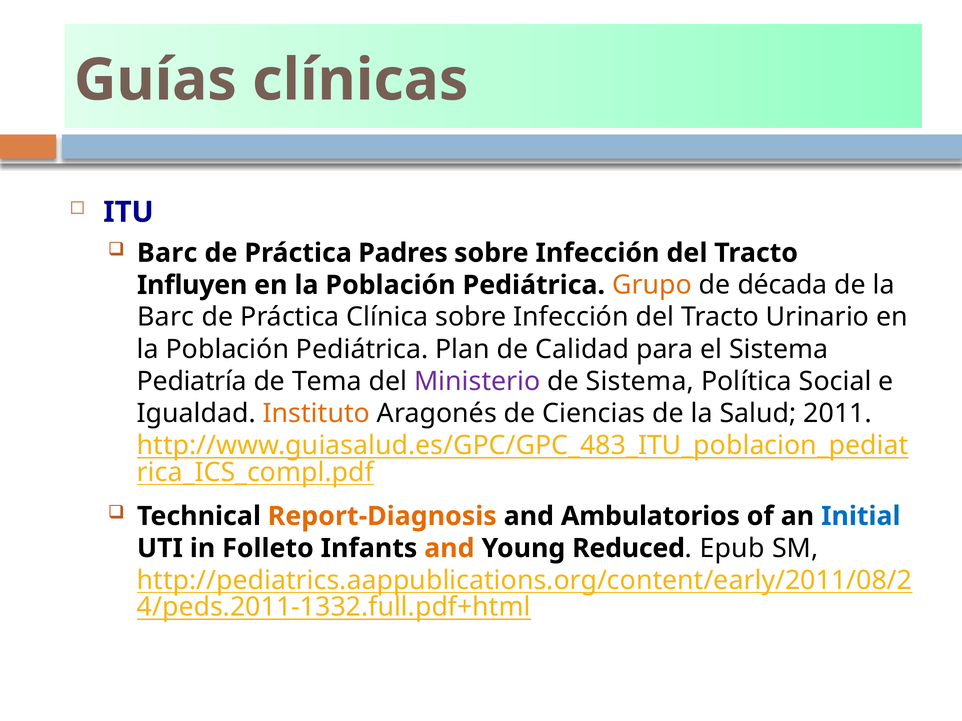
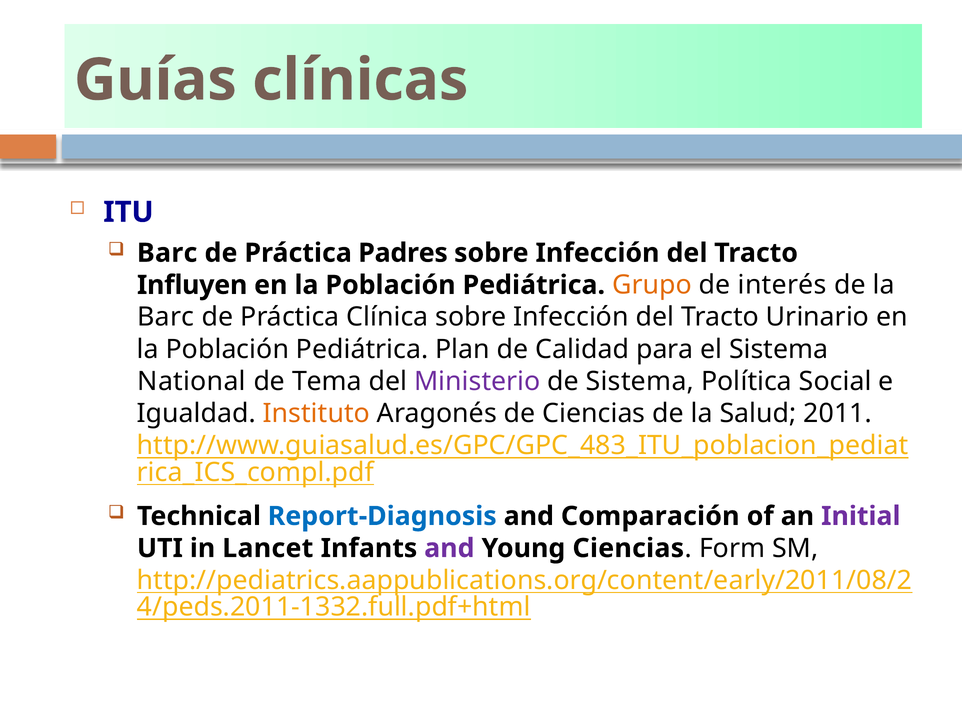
década: década -> interés
Pediatría: Pediatría -> National
Report-Diagnosis colour: orange -> blue
Ambulatorios: Ambulatorios -> Comparación
Initial colour: blue -> purple
Folleto: Folleto -> Lancet
and at (449, 549) colour: orange -> purple
Young Reduced: Reduced -> Ciencias
Epub: Epub -> Form
